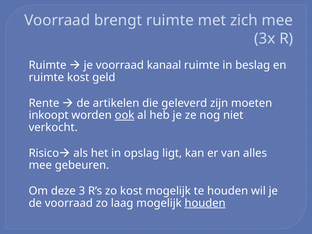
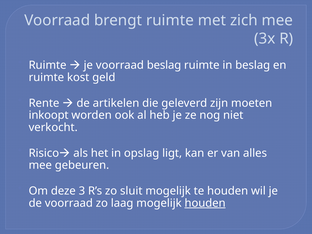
voorraad kanaal: kanaal -> beslag
ook underline: present -> none
zo kost: kost -> sluit
